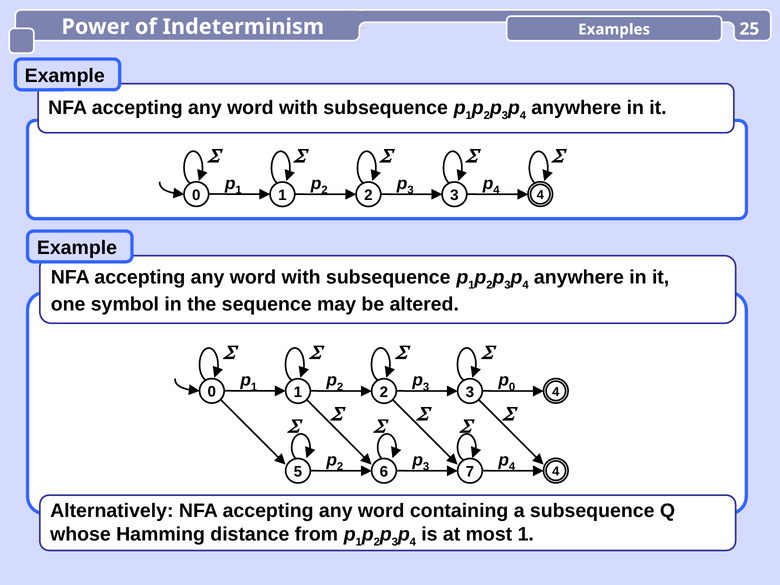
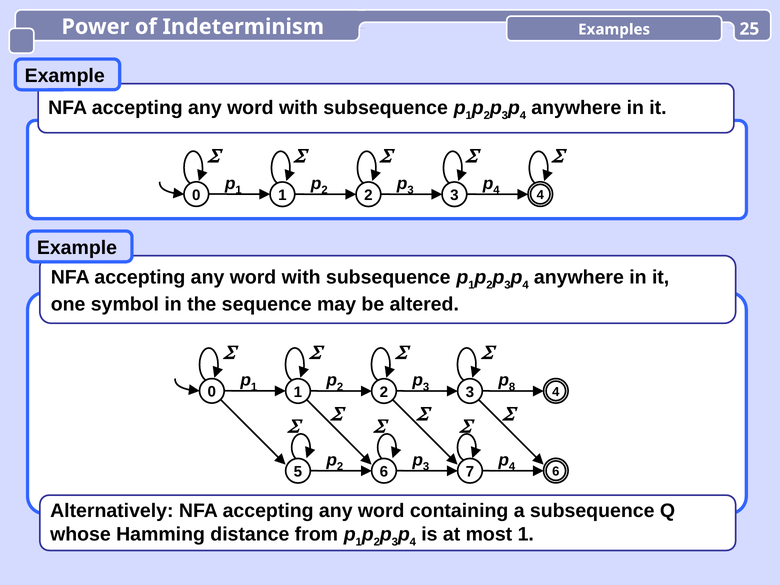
0 at (512, 387): 0 -> 8
7 4: 4 -> 6
